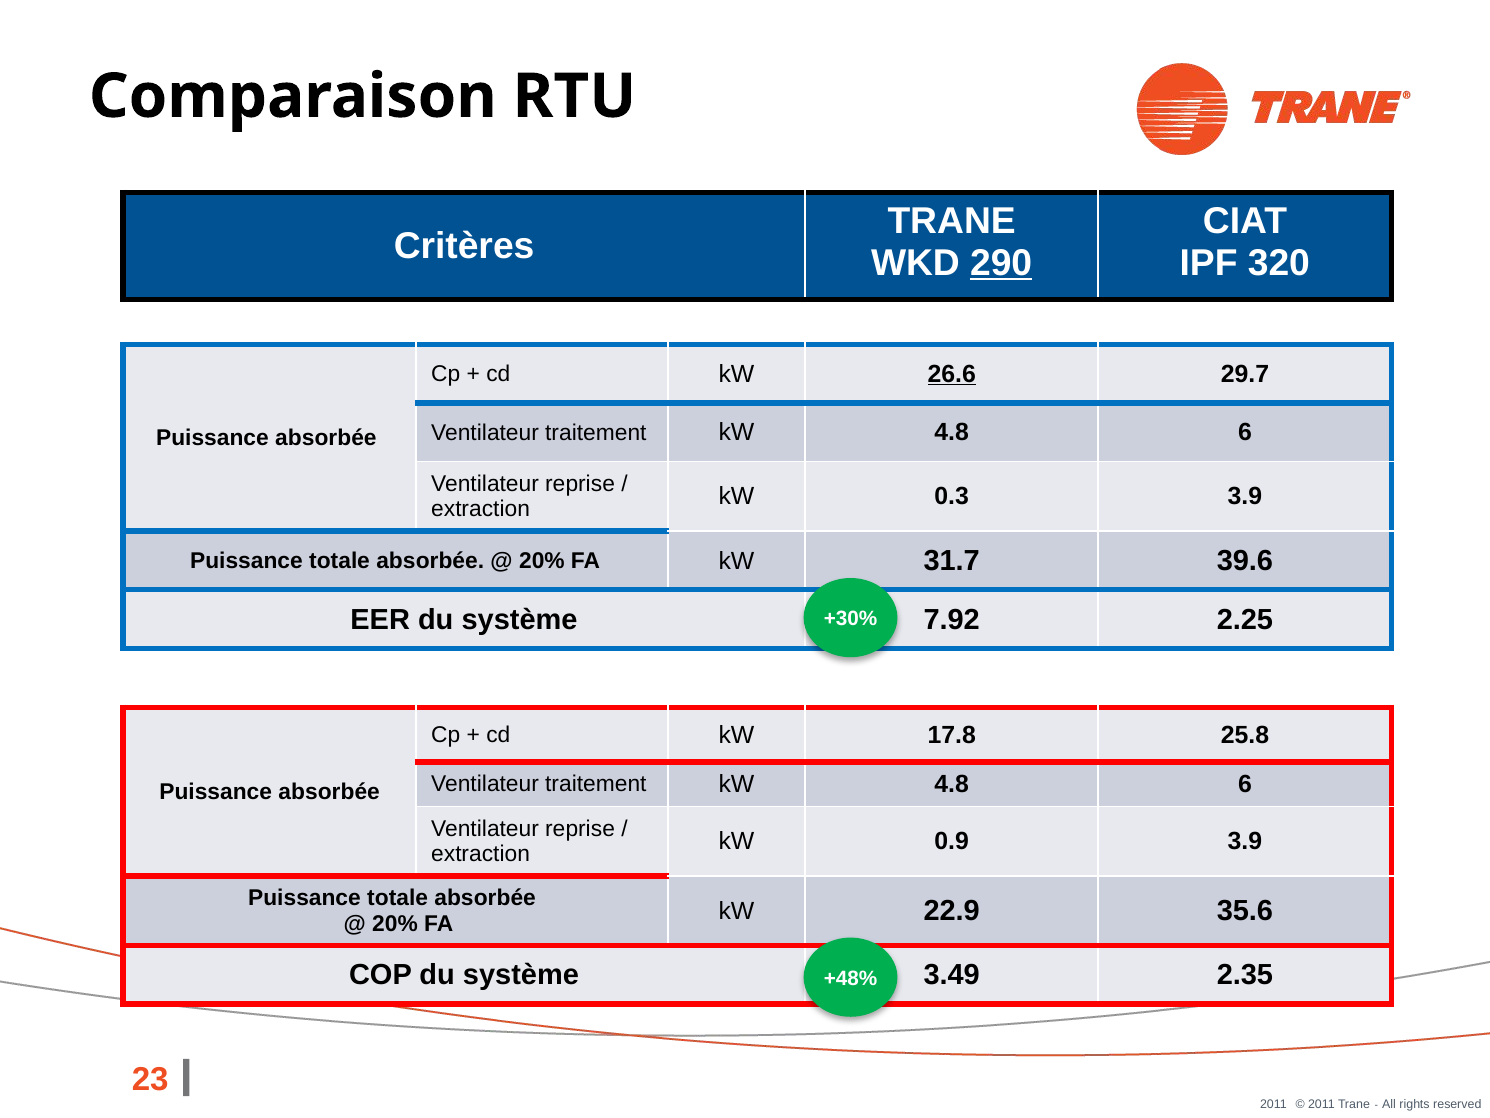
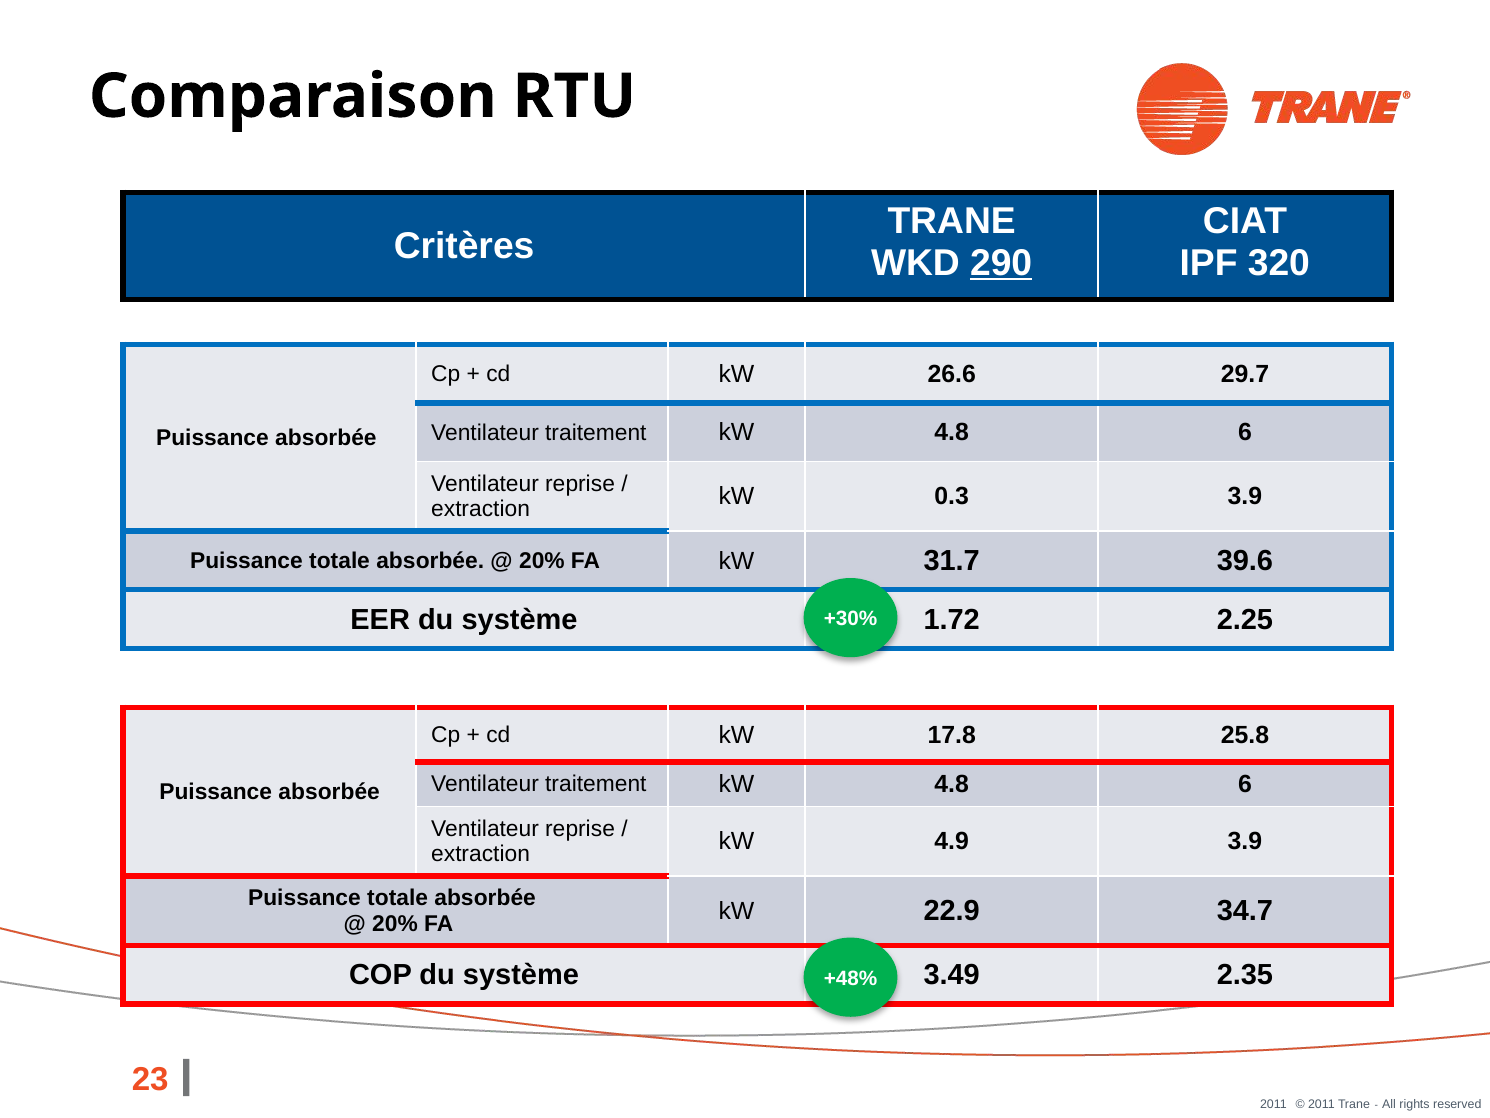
26.6 underline: present -> none
7.92: 7.92 -> 1.72
0.9: 0.9 -> 4.9
35.6: 35.6 -> 34.7
